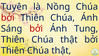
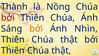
Tuyên: Tuyên -> Thành
bởi at (36, 28) colour: red -> orange
Tung: Tung -> Nhìn
